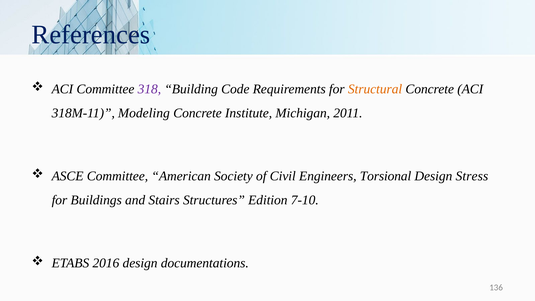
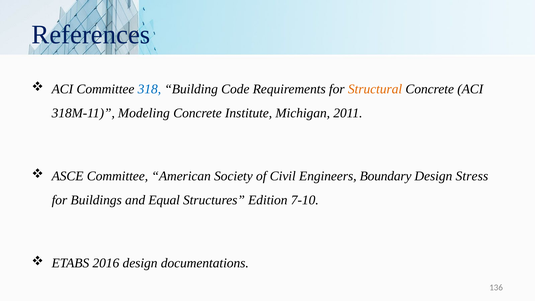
318 colour: purple -> blue
Torsional: Torsional -> Boundary
Stairs: Stairs -> Equal
